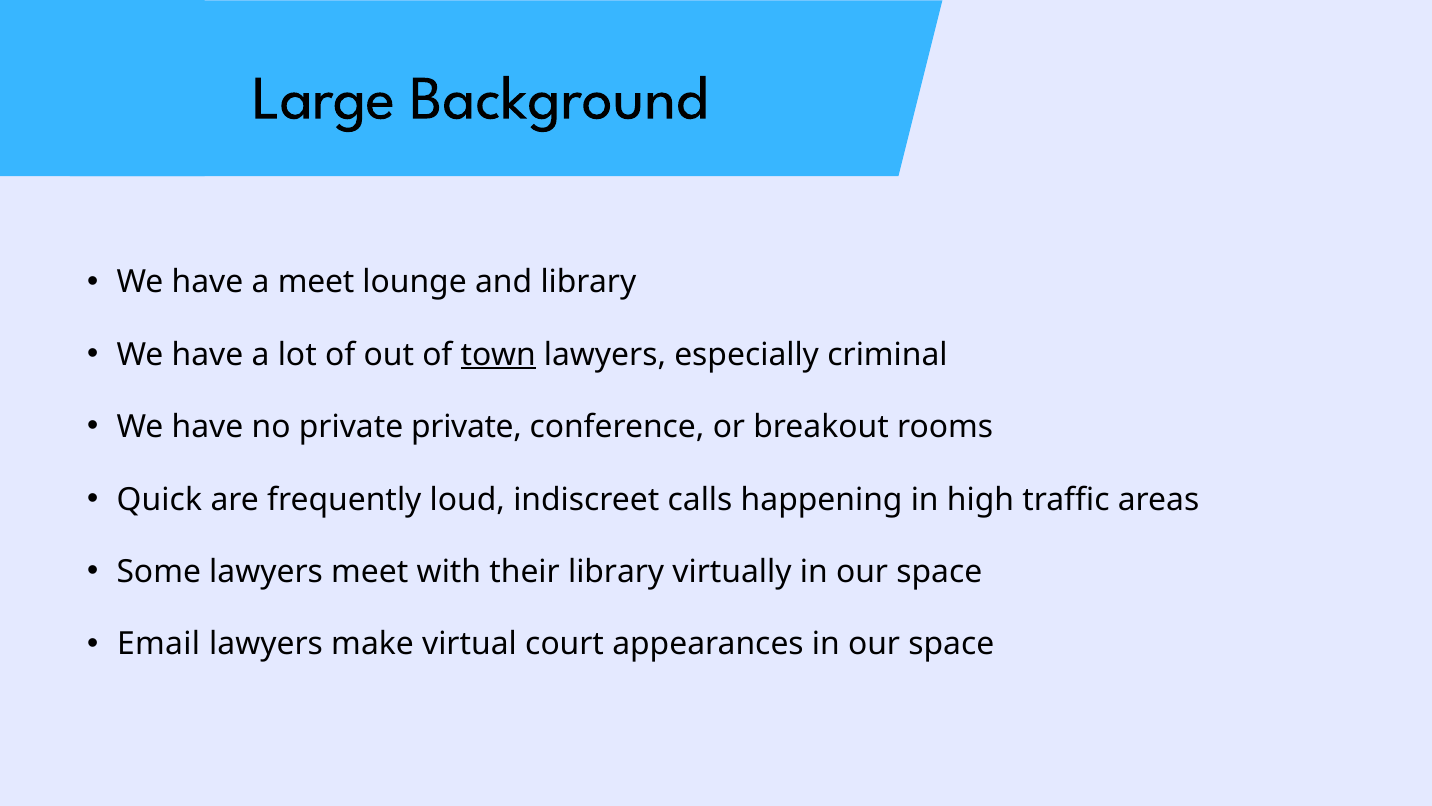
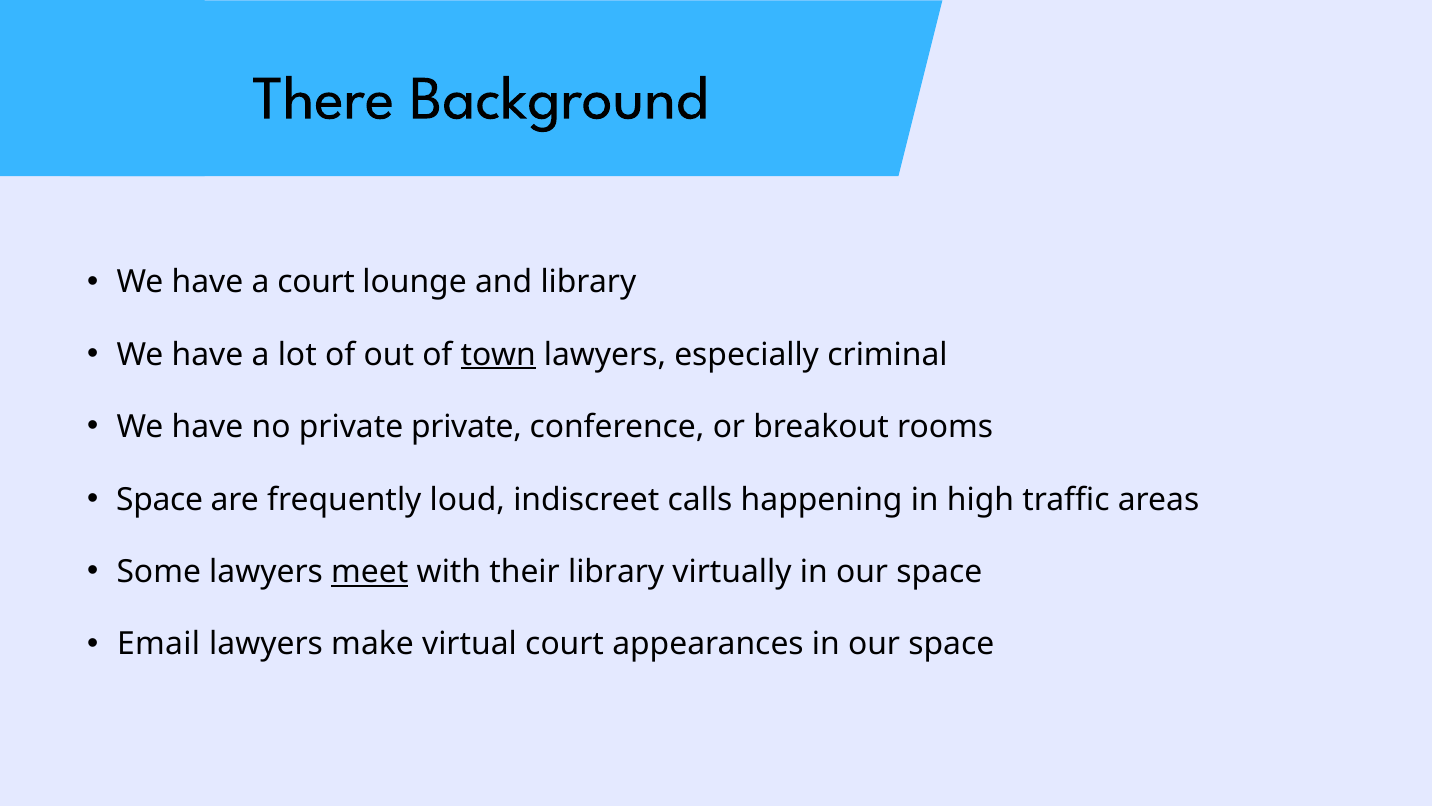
Large: Large -> There
a meet: meet -> court
Quick at (159, 499): Quick -> Space
meet at (370, 572) underline: none -> present
